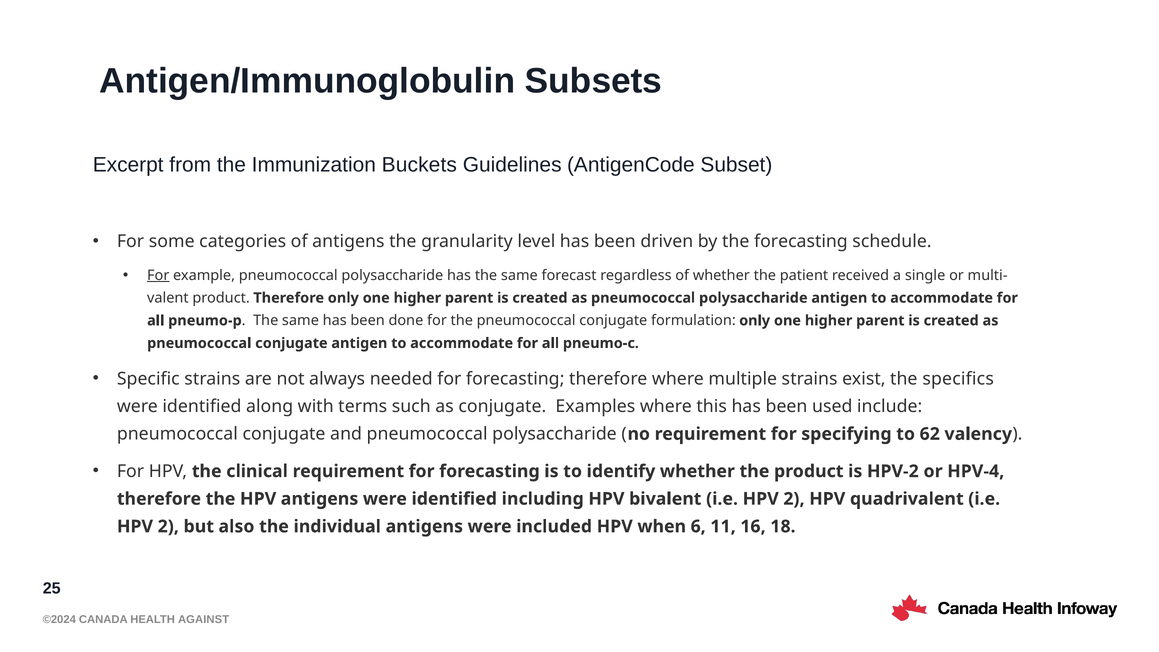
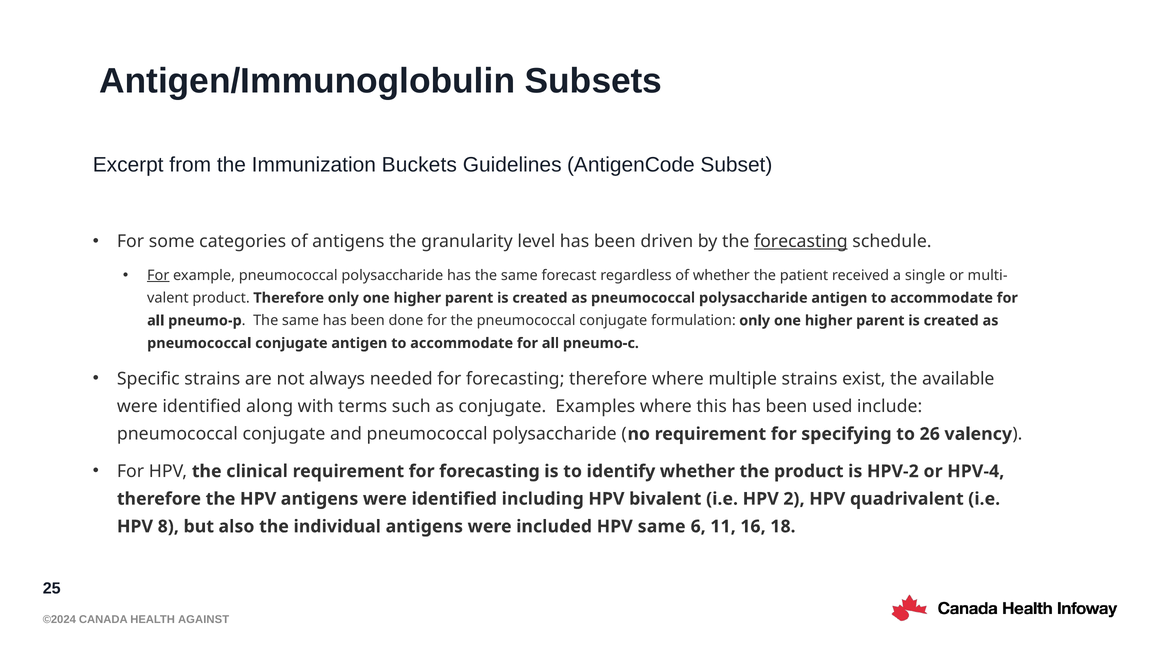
forecasting at (801, 241) underline: none -> present
specifics: specifics -> available
62: 62 -> 26
2 at (168, 526): 2 -> 8
HPV when: when -> same
